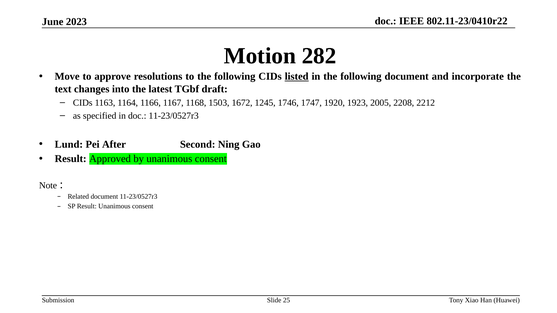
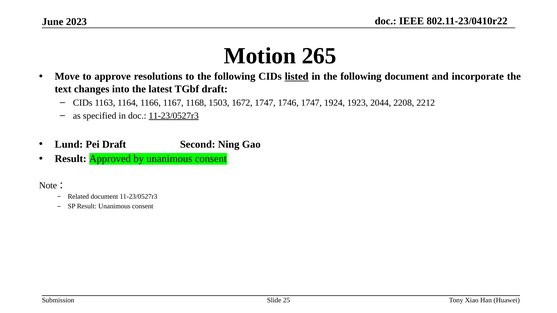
282: 282 -> 265
1672 1245: 1245 -> 1747
1920: 1920 -> 1924
2005: 2005 -> 2044
11-23/0527r3 at (174, 116) underline: none -> present
Pei After: After -> Draft
